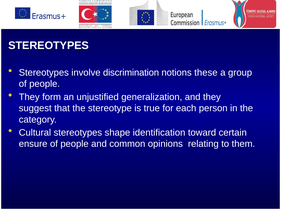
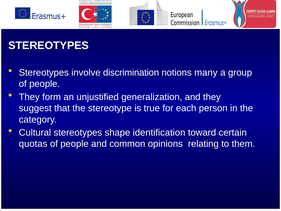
these: these -> many
ensure: ensure -> quotas
